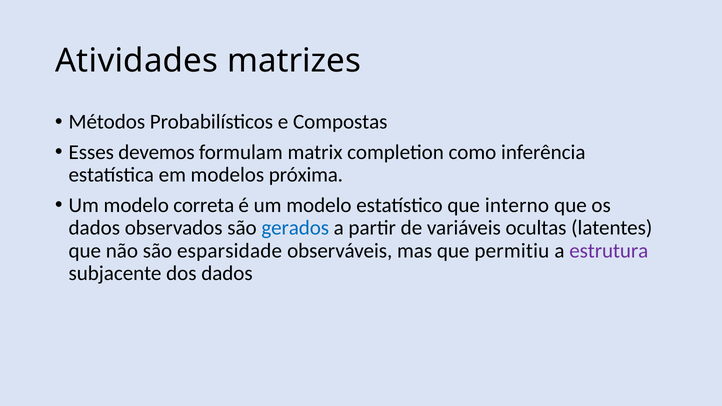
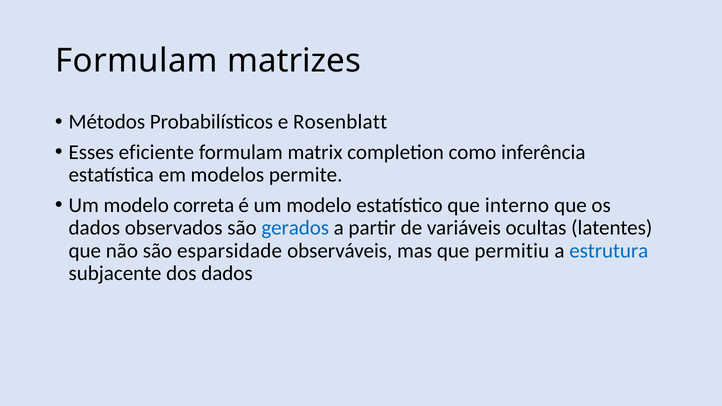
Atividades at (137, 61): Atividades -> Formulam
Compostas: Compostas -> Rosenblatt
devemos: devemos -> eficiente
próxima: próxima -> permite
estrutura colour: purple -> blue
